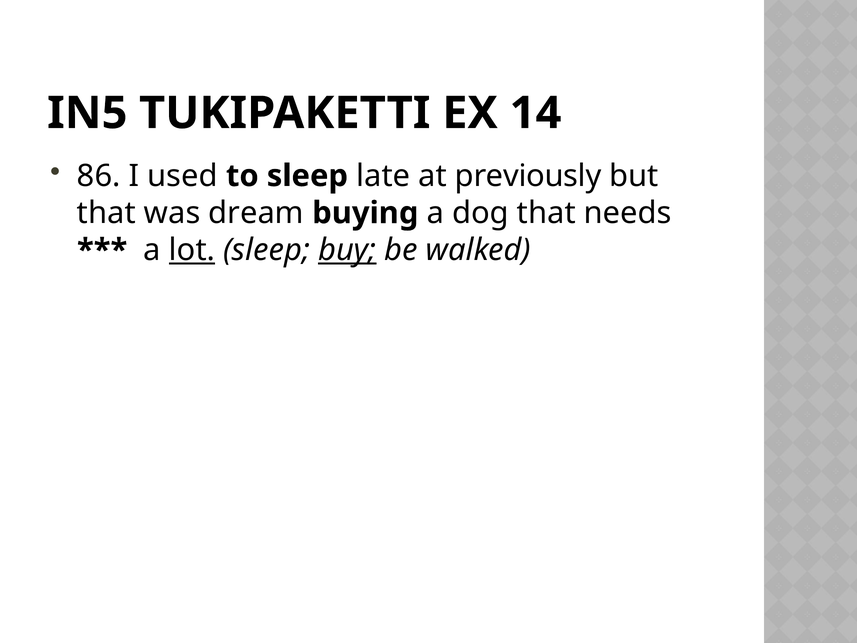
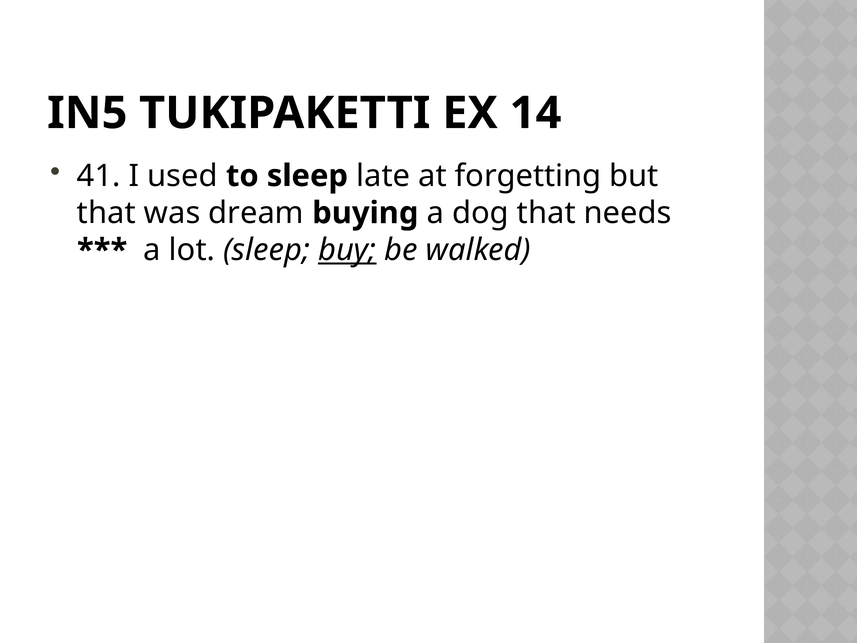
86: 86 -> 41
previously: previously -> forgetting
lot underline: present -> none
